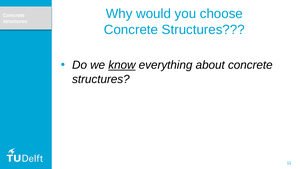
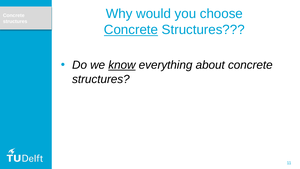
Concrete at (131, 30) underline: none -> present
